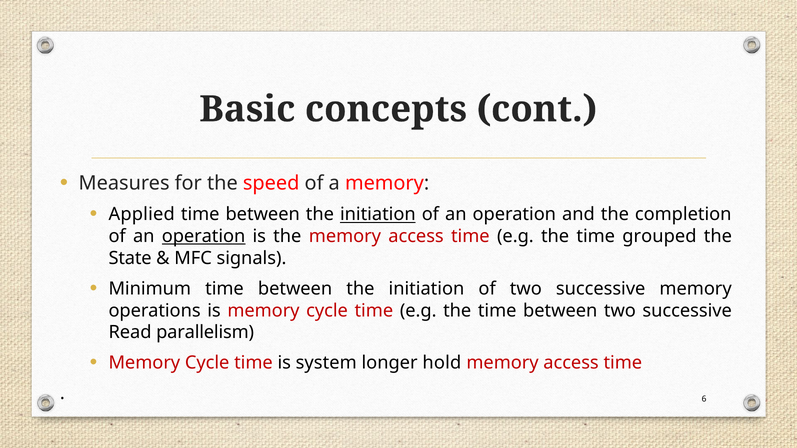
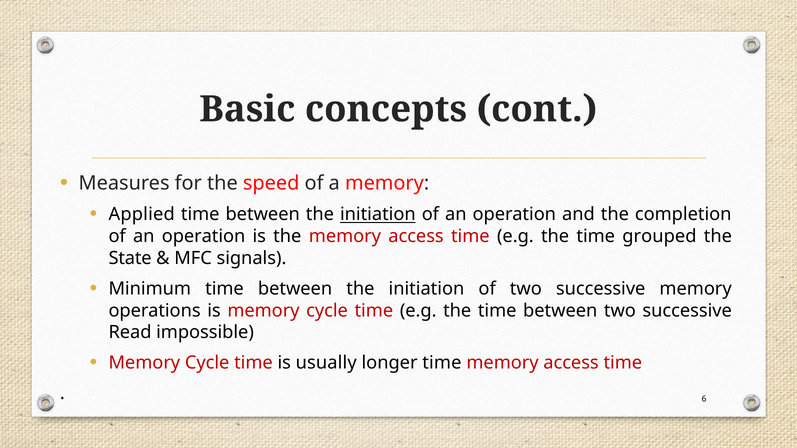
operation at (204, 237) underline: present -> none
parallelism: parallelism -> impossible
system: system -> usually
longer hold: hold -> time
